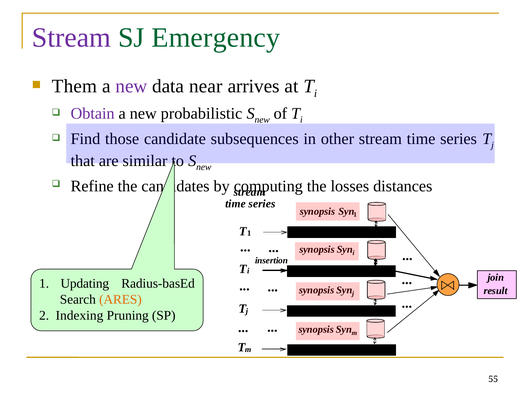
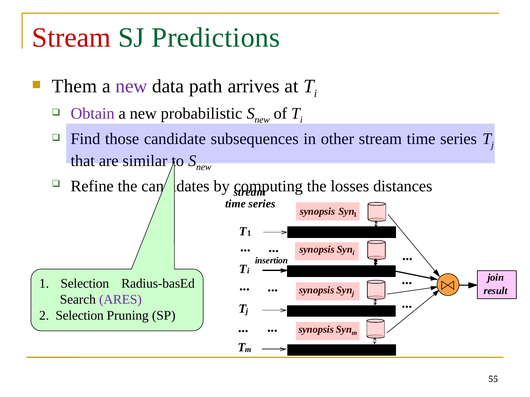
Stream at (71, 38) colour: purple -> red
Emergency: Emergency -> Predictions
near: near -> path
1 Updating: Updating -> Selection
ARES colour: orange -> purple
2 Indexing: Indexing -> Selection
